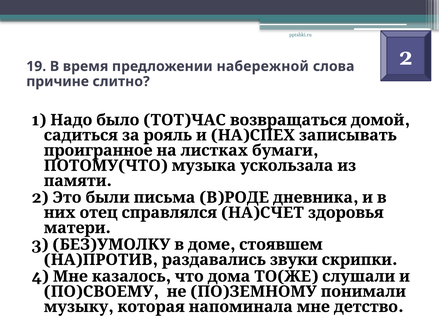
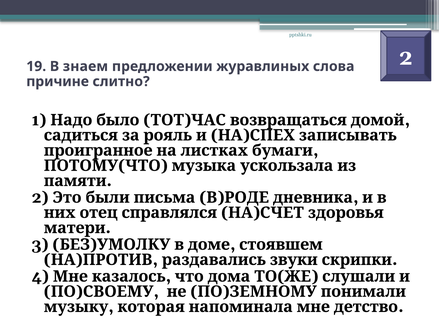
время: время -> знаем
набережной: набережной -> журавлиных
